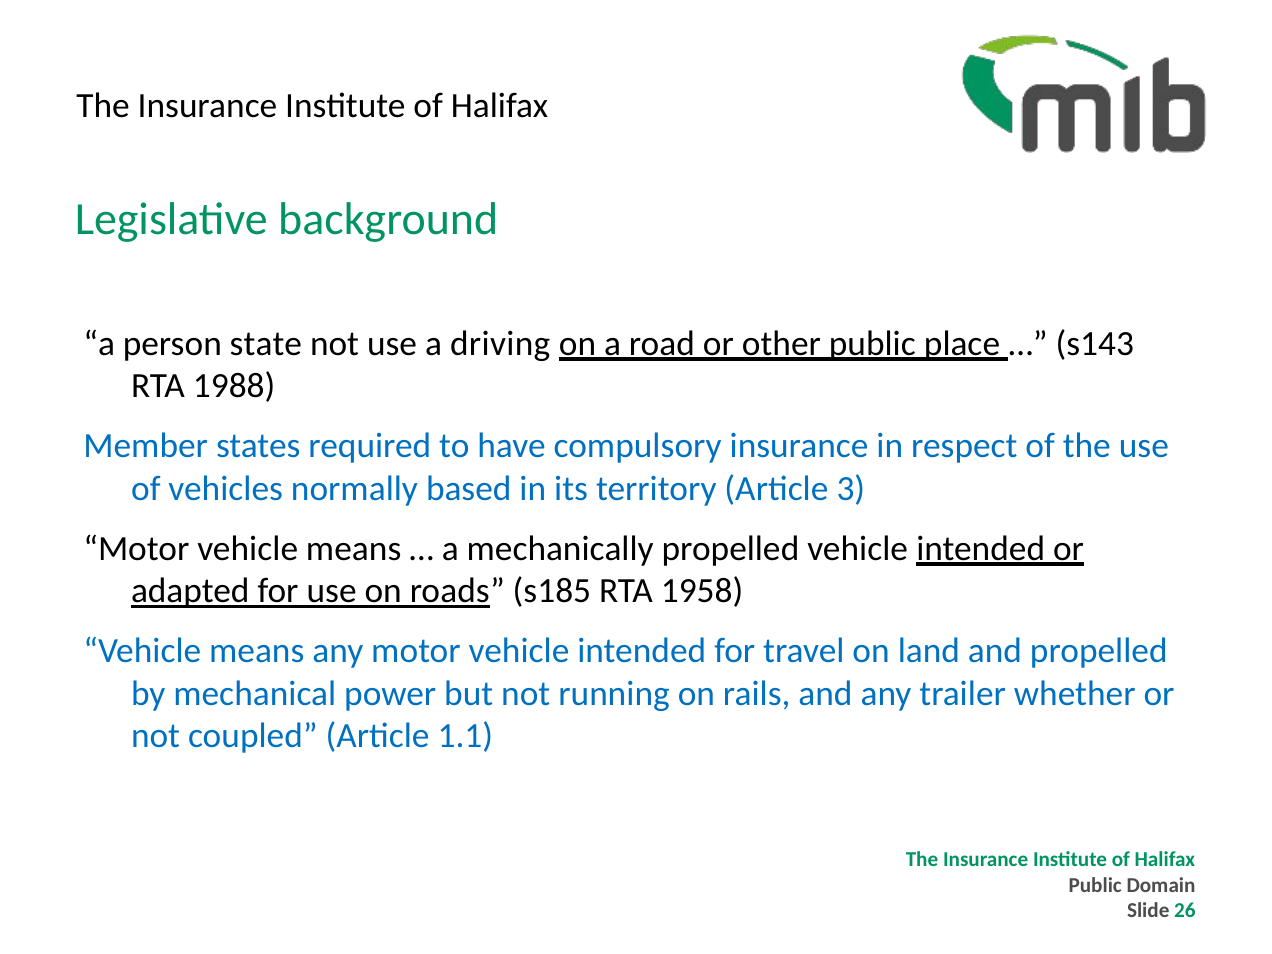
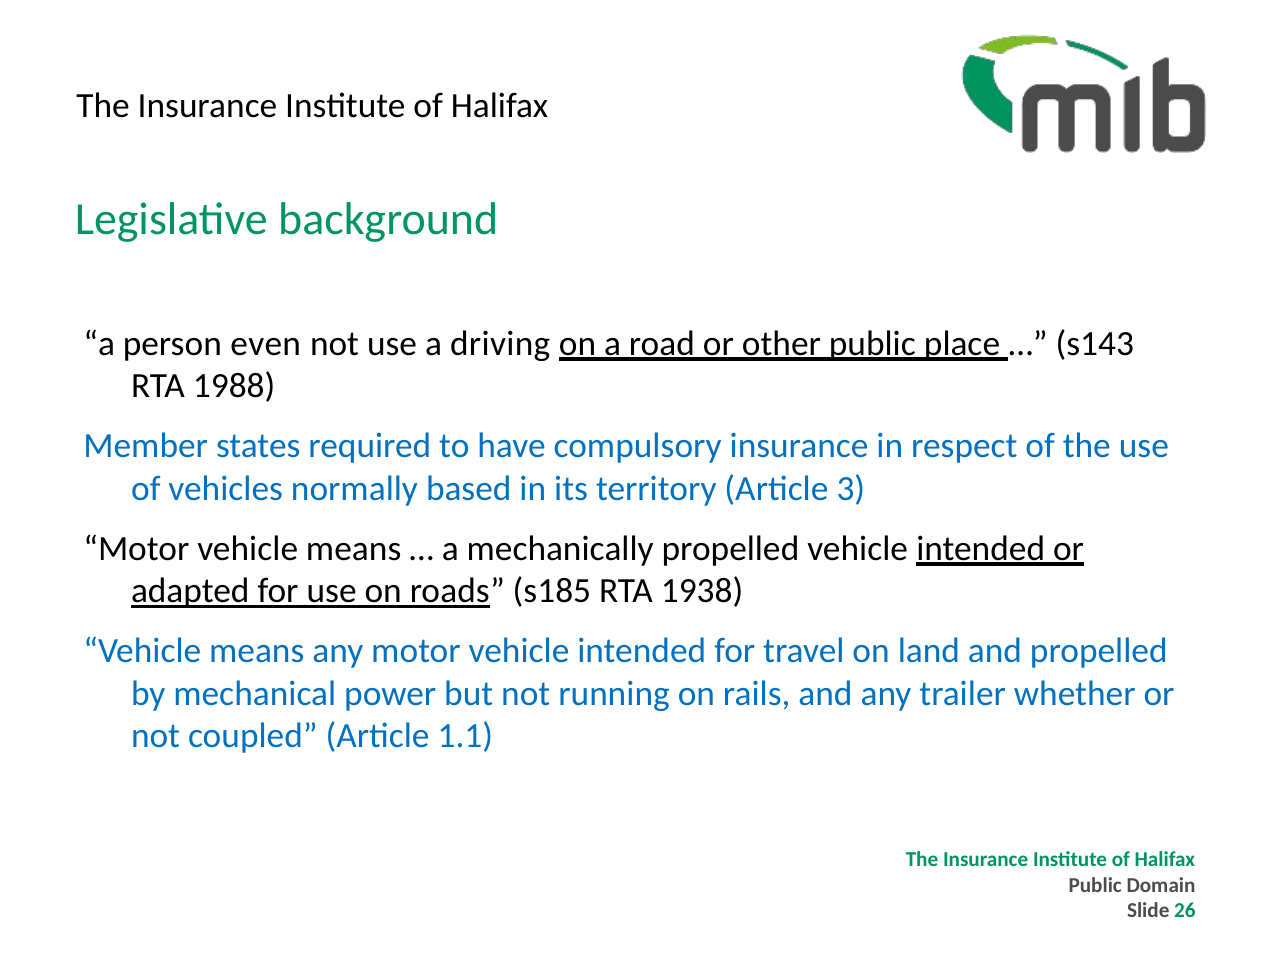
state: state -> even
1958: 1958 -> 1938
